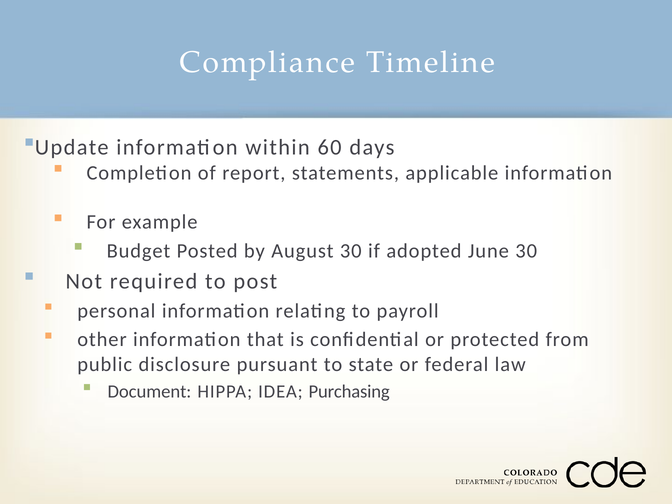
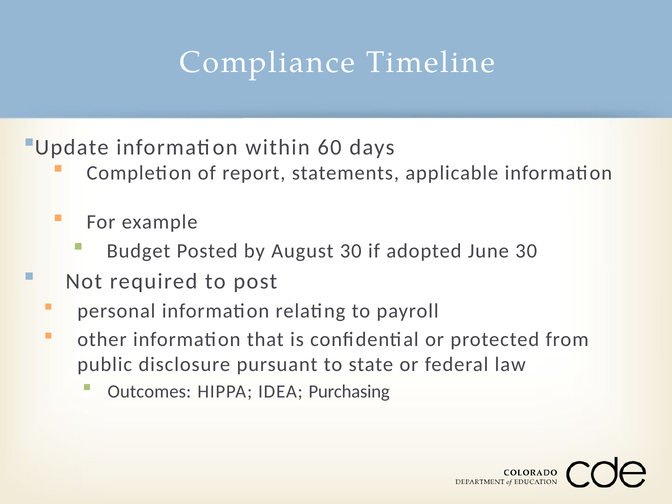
Document: Document -> Outcomes
